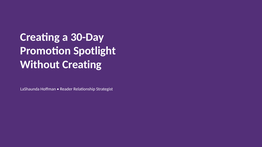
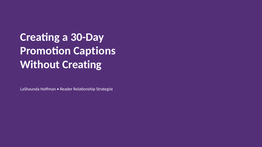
Spotlight: Spotlight -> Captions
